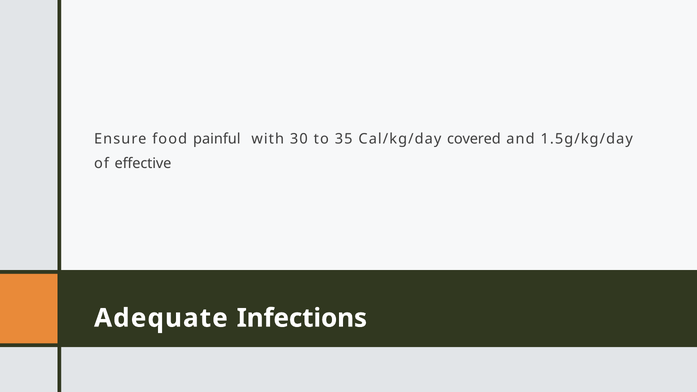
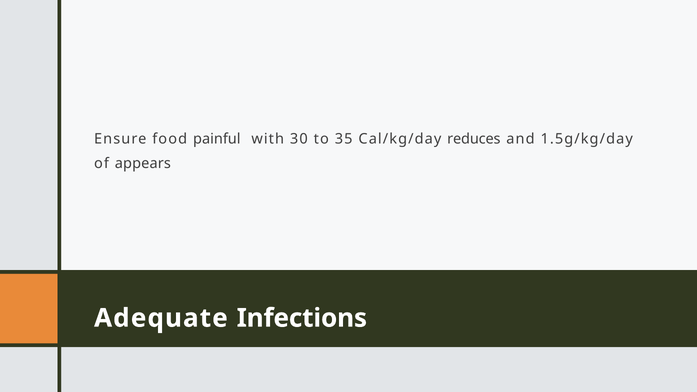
covered: covered -> reduces
effective: effective -> appears
